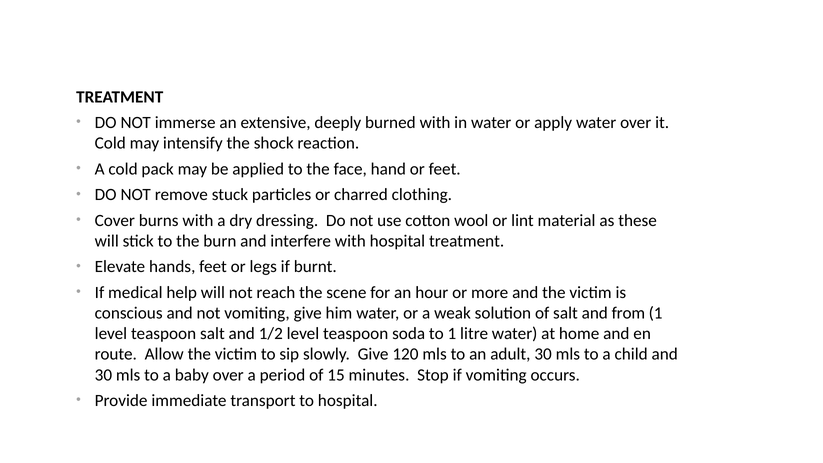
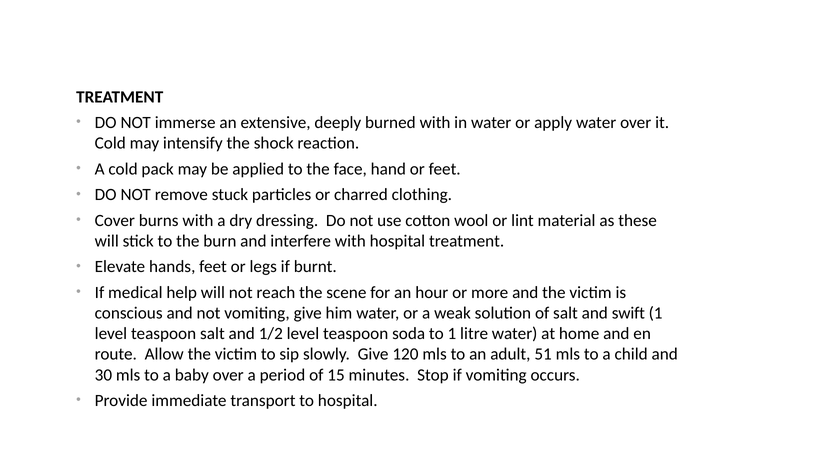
from: from -> swift
adult 30: 30 -> 51
